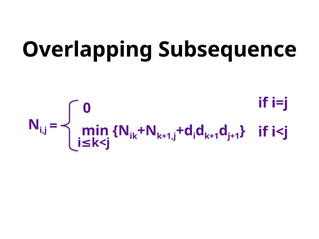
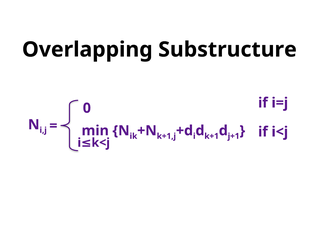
Subsequence: Subsequence -> Substructure
